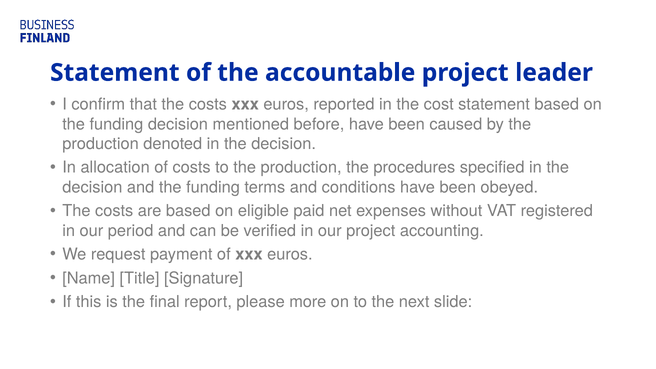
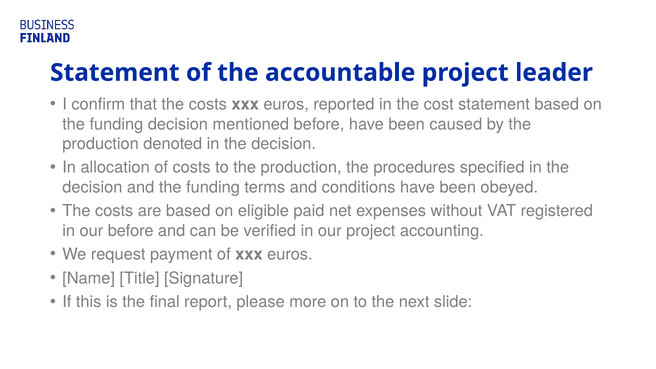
our period: period -> before
